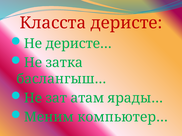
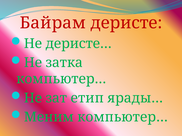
Класста: Класста -> Байрам
баслангыш… at (61, 79): баслангыш… -> компьютер…
атам: атам -> етип
